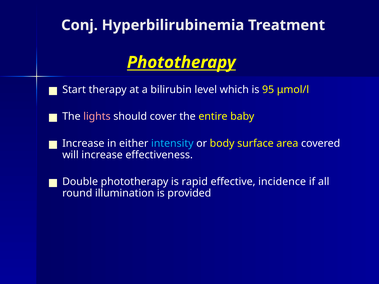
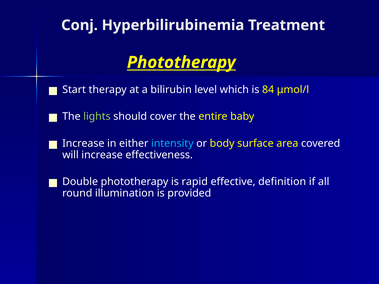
95: 95 -> 84
lights colour: pink -> light green
incidence: incidence -> definition
